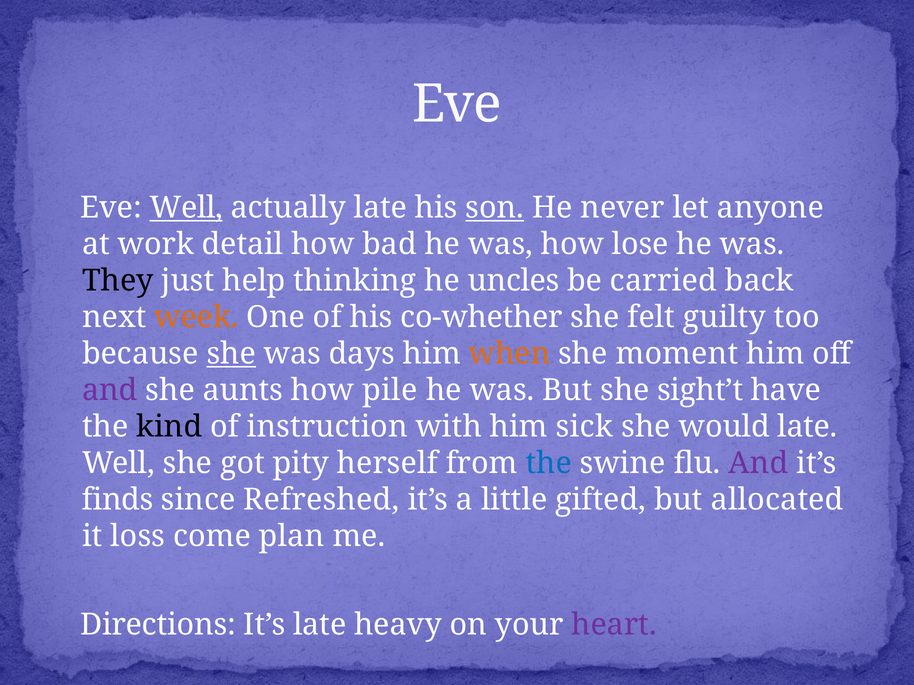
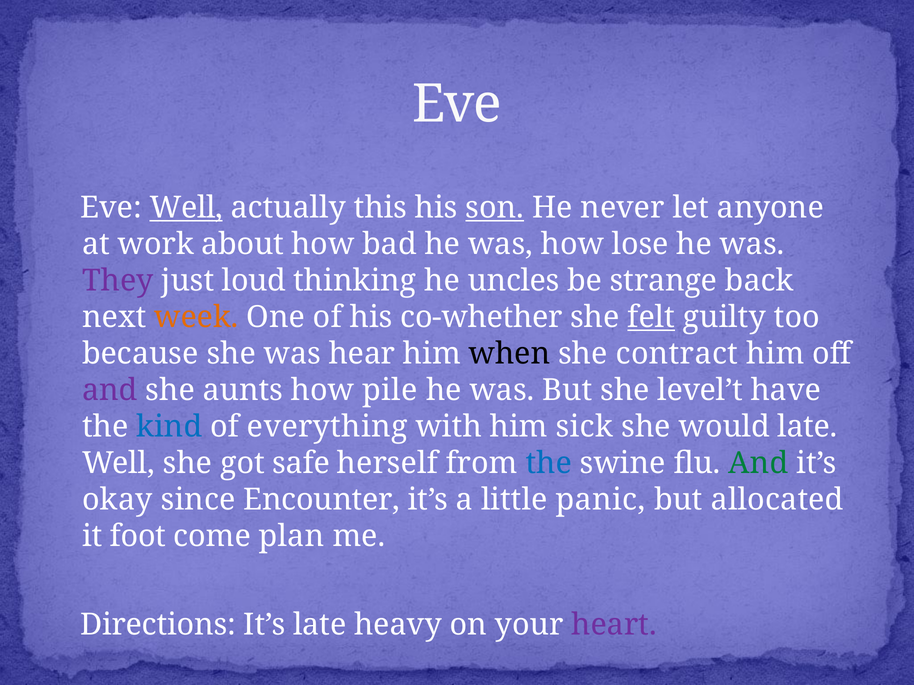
actually late: late -> this
detail: detail -> about
They colour: black -> purple
help: help -> loud
carried: carried -> strange
felt underline: none -> present
she at (231, 354) underline: present -> none
days: days -> hear
when colour: orange -> black
moment: moment -> contract
sight’t: sight’t -> level’t
kind colour: black -> blue
instruction: instruction -> everything
pity: pity -> safe
And at (758, 464) colour: purple -> green
finds: finds -> okay
Refreshed: Refreshed -> Encounter
gifted: gifted -> panic
loss: loss -> foot
